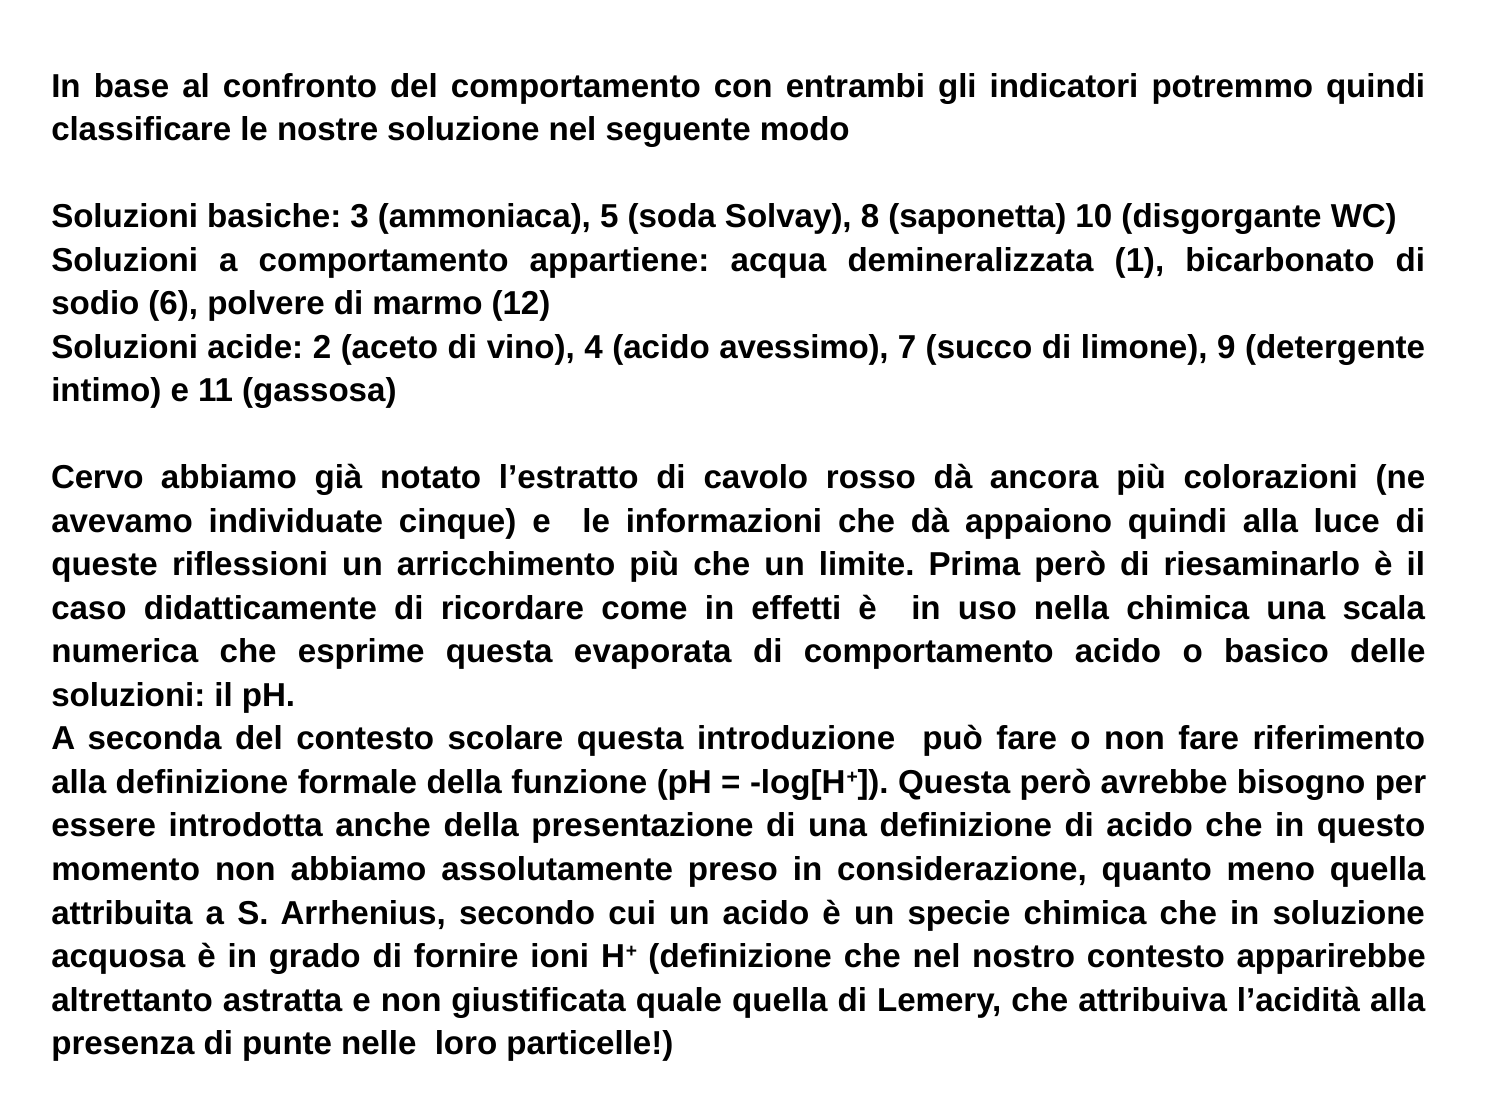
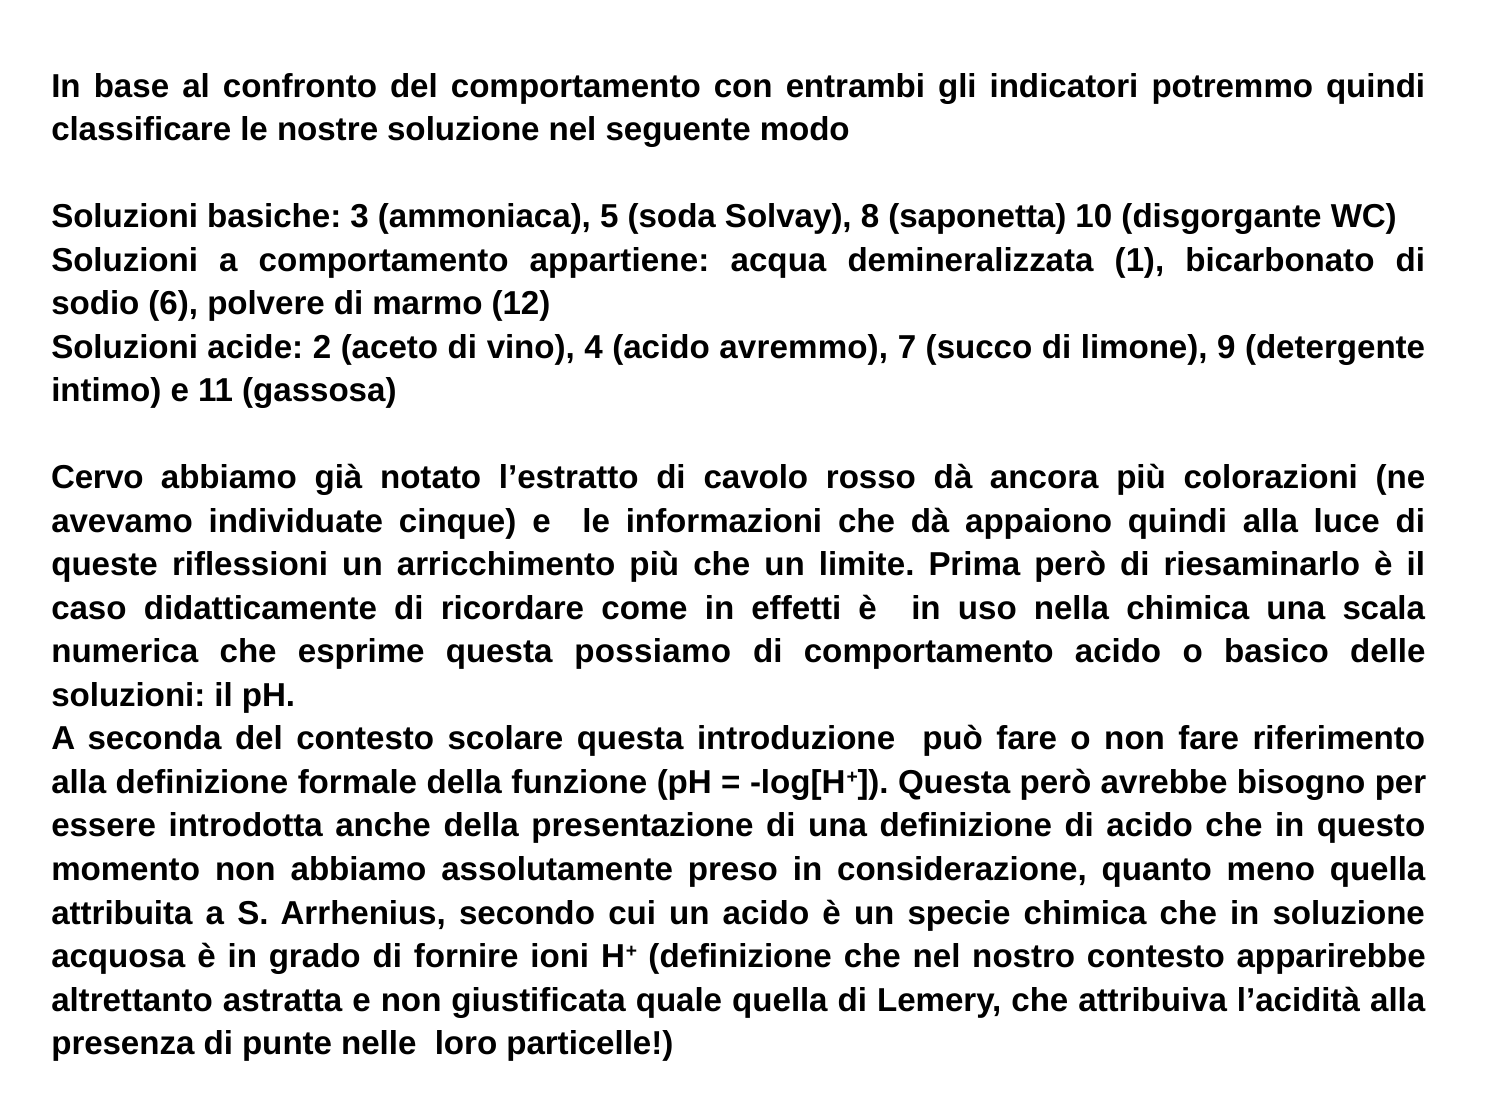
avessimo: avessimo -> avremmo
evaporata: evaporata -> possiamo
